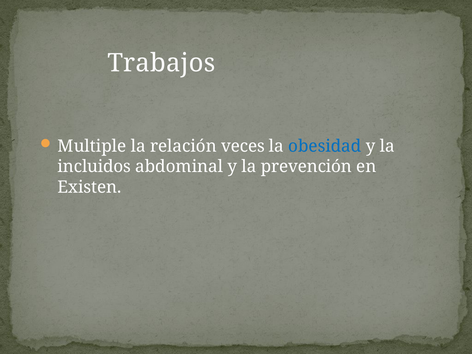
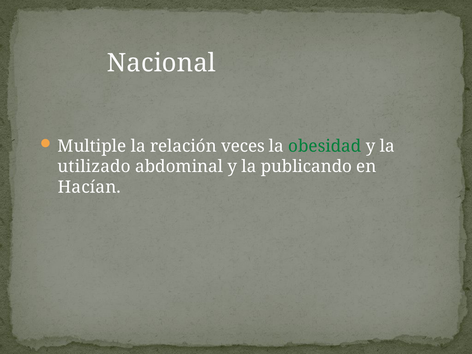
Trabajos: Trabajos -> Nacional
obesidad colour: blue -> green
incluidos: incluidos -> utilizado
prevención: prevención -> publicando
Existen: Existen -> Hacían
